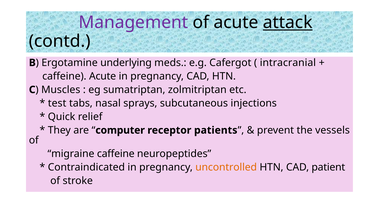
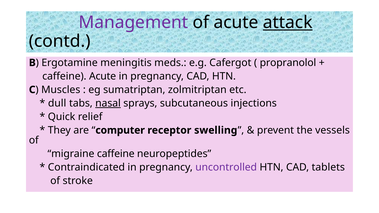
underlying: underlying -> meningitis
intracranial: intracranial -> propranolol
test: test -> dull
nasal underline: none -> present
patients: patients -> swelling
uncontrolled colour: orange -> purple
patient: patient -> tablets
